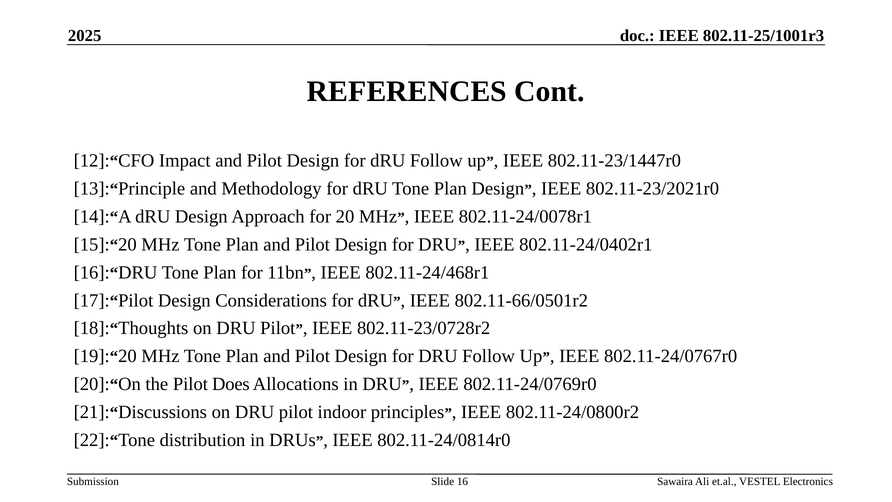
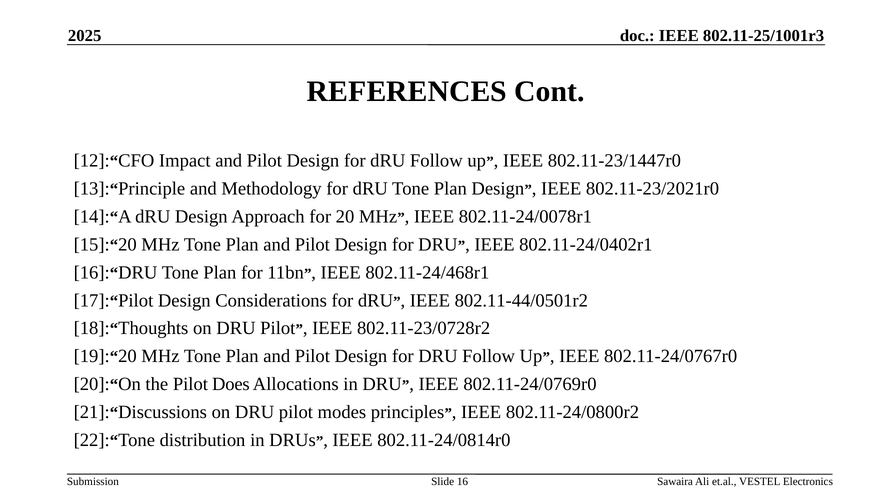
802.11-66/0501r2: 802.11-66/0501r2 -> 802.11-44/0501r2
indoor: indoor -> modes
